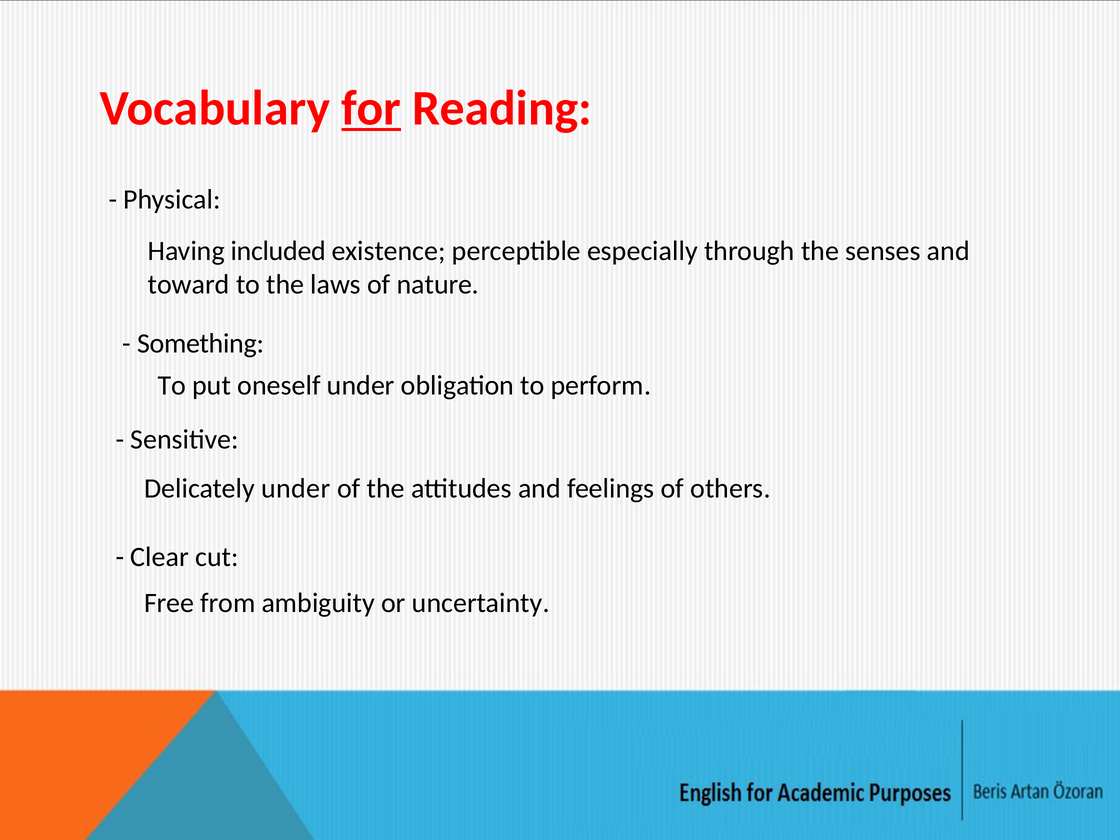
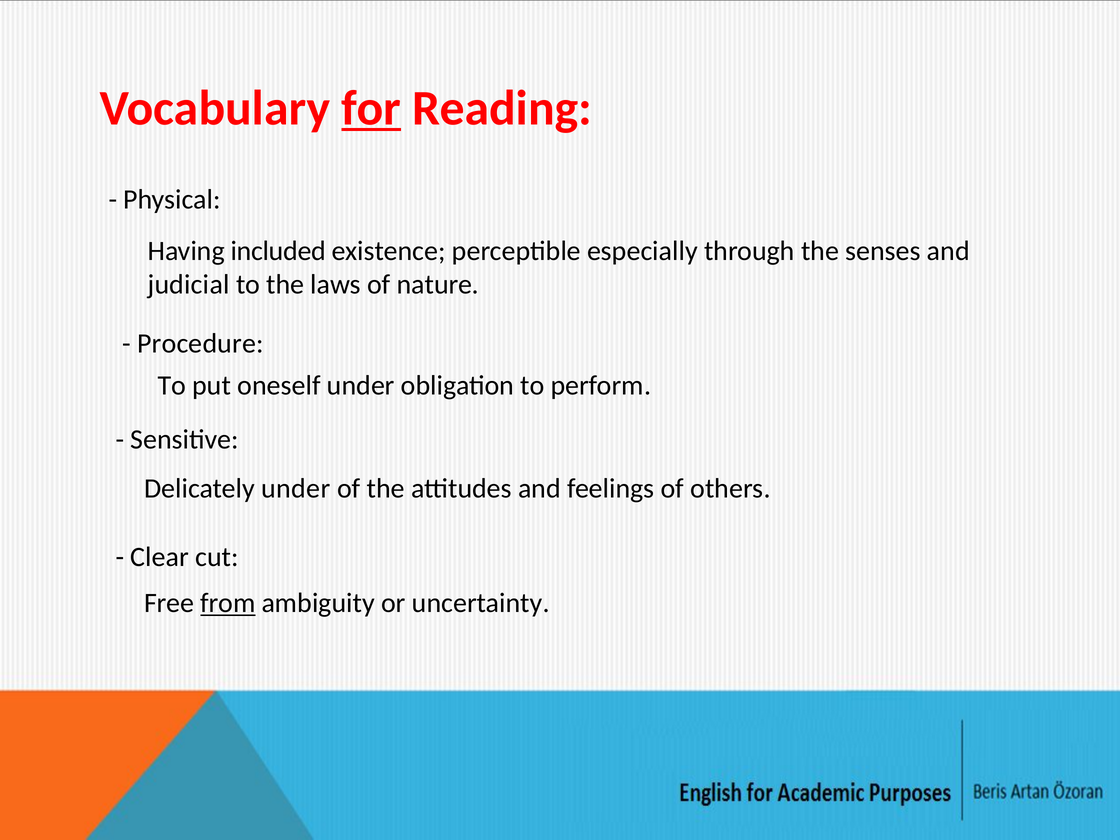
toward: toward -> judicial
Something: Something -> Procedure
from underline: none -> present
